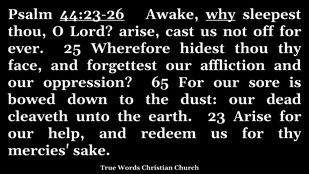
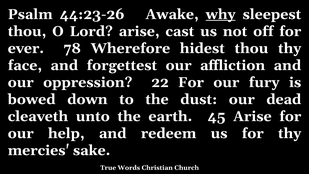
44:23-26 underline: present -> none
25: 25 -> 78
65: 65 -> 22
sore: sore -> fury
23: 23 -> 45
